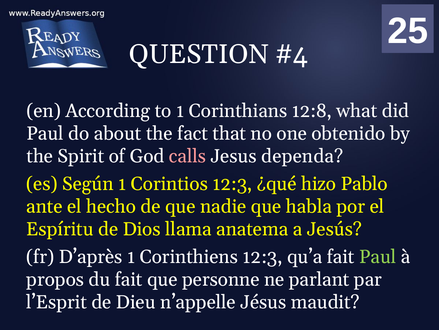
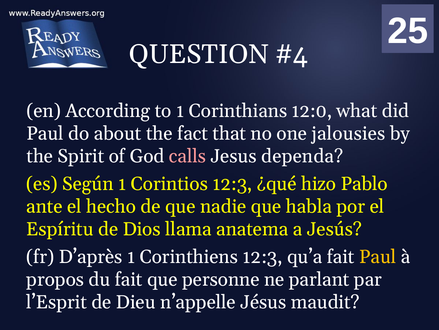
12:8: 12:8 -> 12:0
obtenido: obtenido -> jalousies
Paul at (378, 256) colour: light green -> yellow
